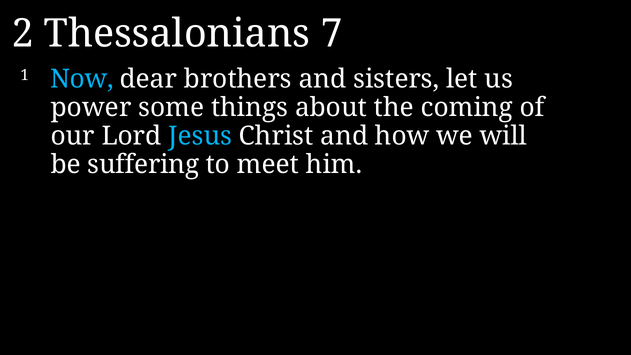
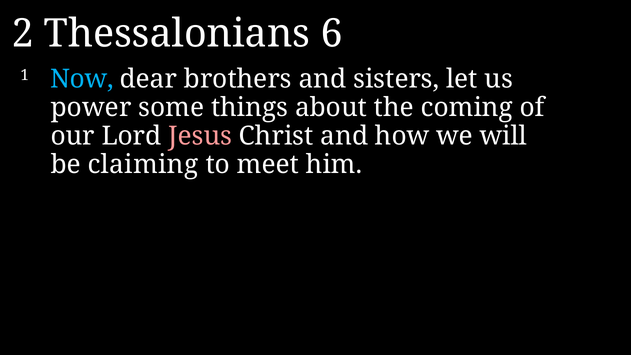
7: 7 -> 6
Jesus colour: light blue -> pink
suffering: suffering -> claiming
